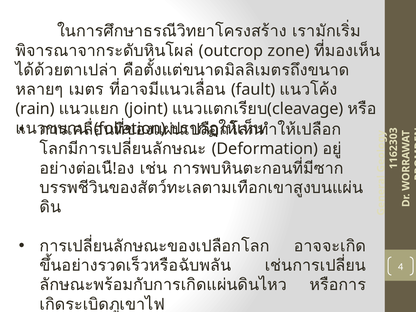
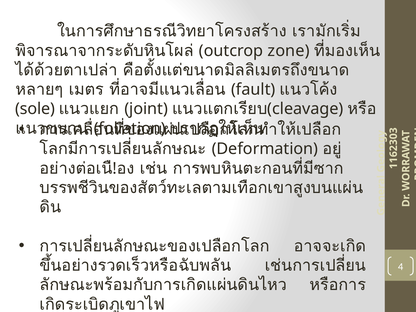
rain: rain -> sole
